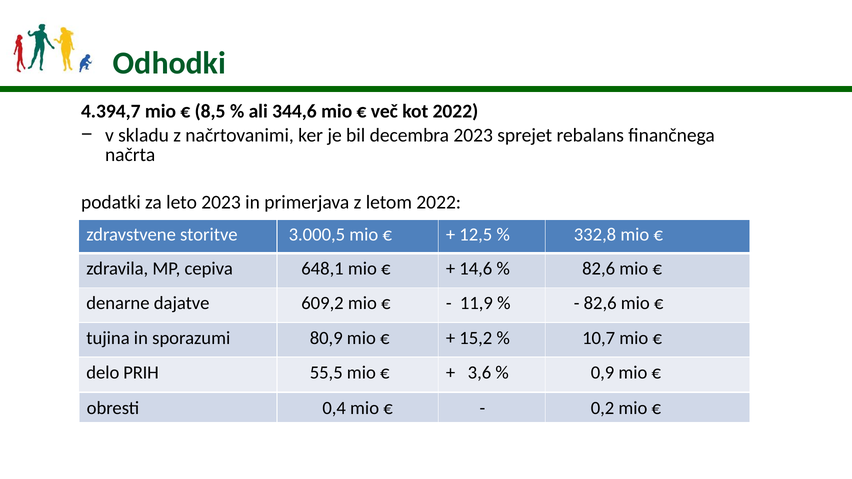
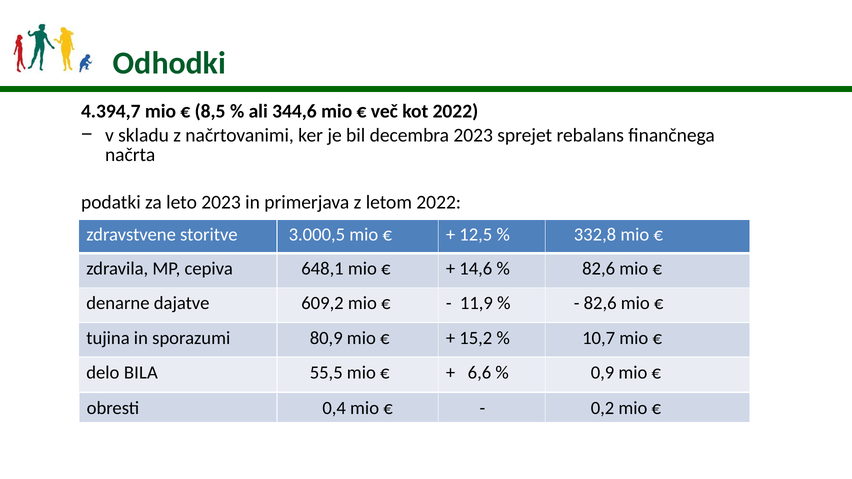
PRIH: PRIH -> BILA
3,6: 3,6 -> 6,6
